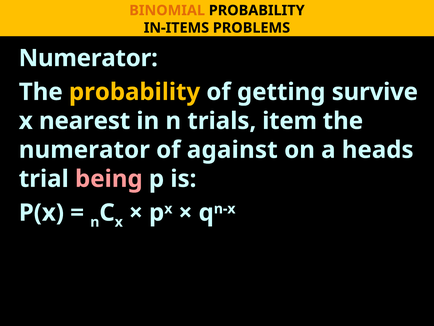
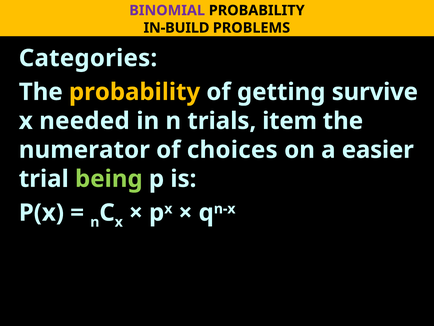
BINOMIAL colour: orange -> purple
IN-ITEMS: IN-ITEMS -> IN-BUILD
Numerator at (88, 58): Numerator -> Categories
nearest: nearest -> needed
against: against -> choices
heads: heads -> easier
being colour: pink -> light green
